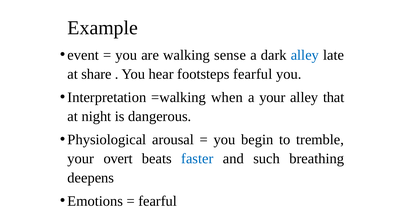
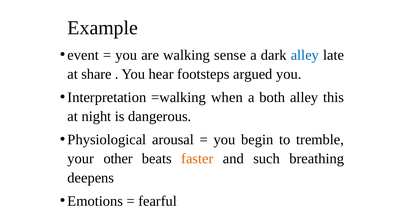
footsteps fearful: fearful -> argued
a your: your -> both
that: that -> this
overt: overt -> other
faster colour: blue -> orange
